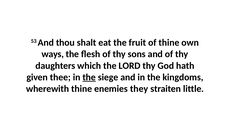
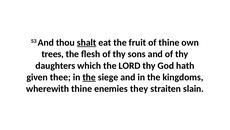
shalt underline: none -> present
ways: ways -> trees
little: little -> slain
